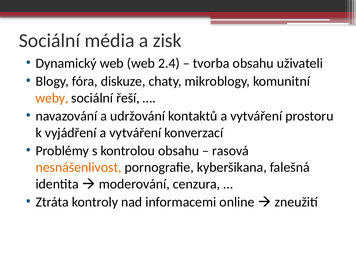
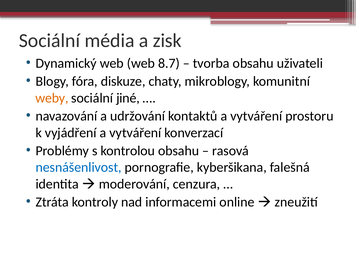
2.4: 2.4 -> 8.7
řeší: řeší -> jiné
nesnášenlivost colour: orange -> blue
